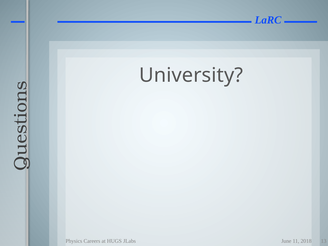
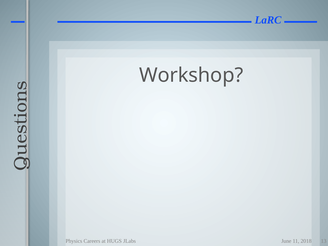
University: University -> Workshop
